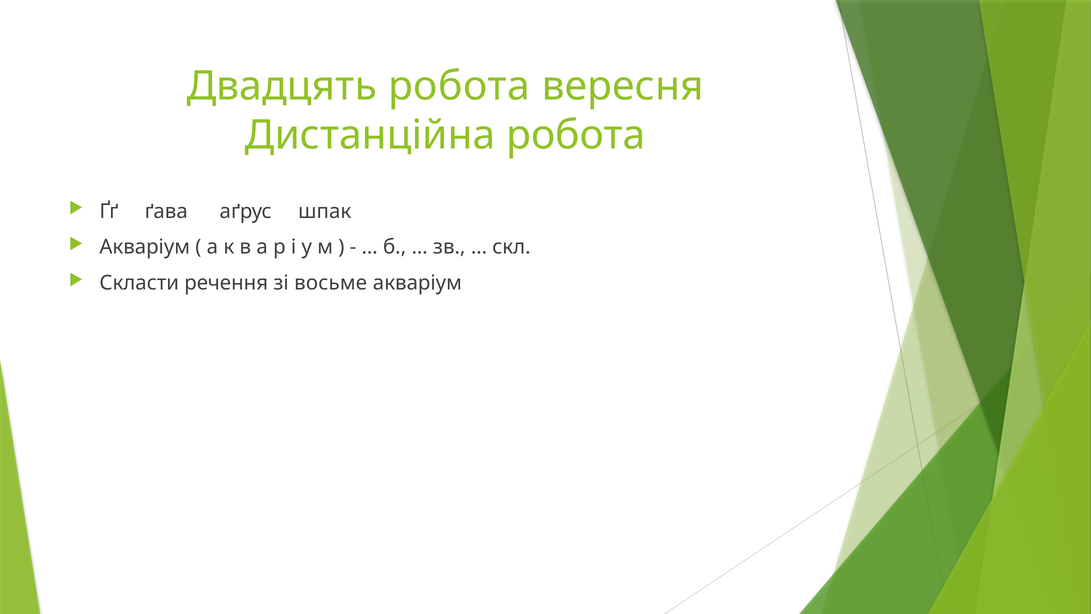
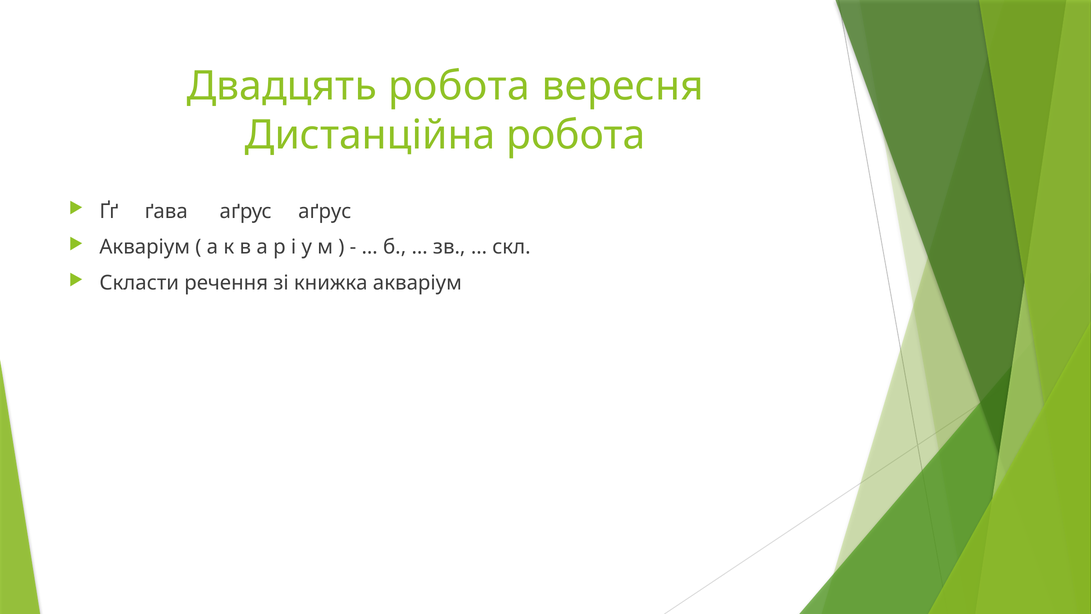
аґрус шпак: шпак -> аґрус
восьме: восьме -> книжка
